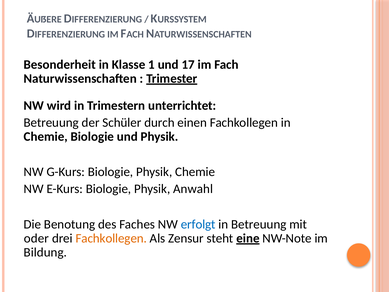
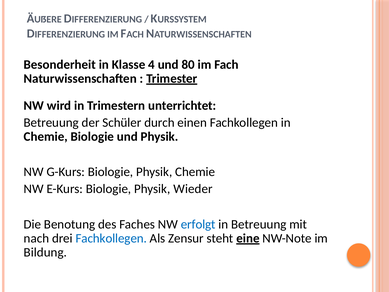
1: 1 -> 4
17: 17 -> 80
Anwahl: Anwahl -> Wieder
oder: oder -> nach
Fachkollegen at (111, 238) colour: orange -> blue
